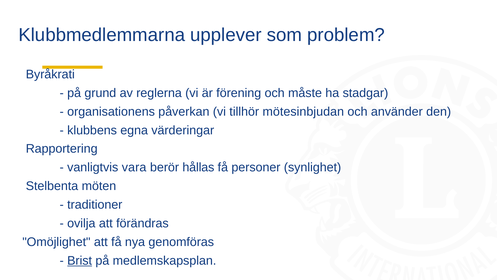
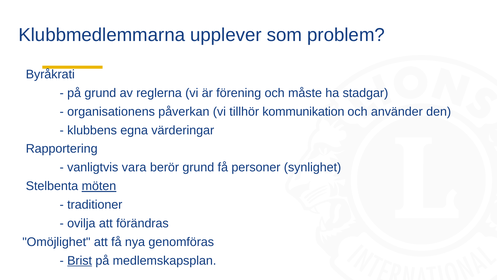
mötesinbjudan: mötesinbjudan -> kommunikation
berör hållas: hållas -> grund
möten underline: none -> present
